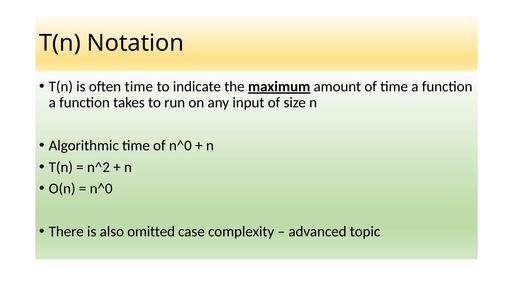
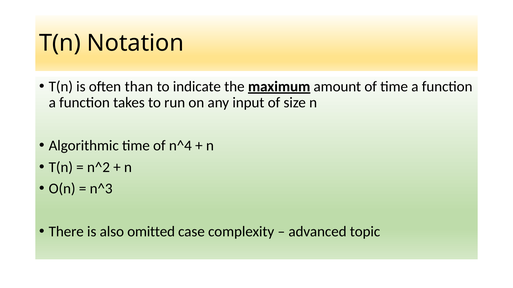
often time: time -> than
of n^0: n^0 -> n^4
n^0 at (101, 189): n^0 -> n^3
